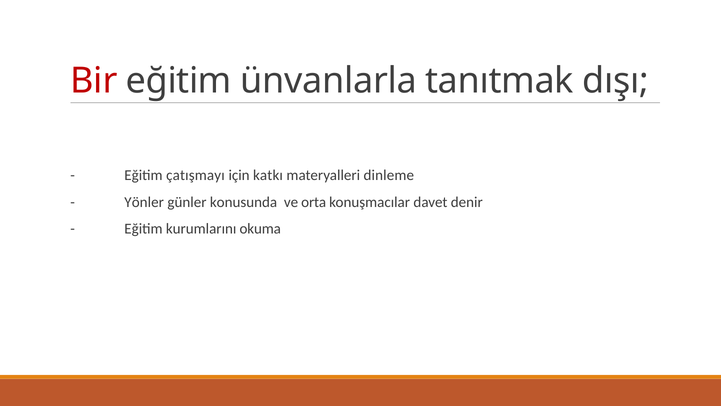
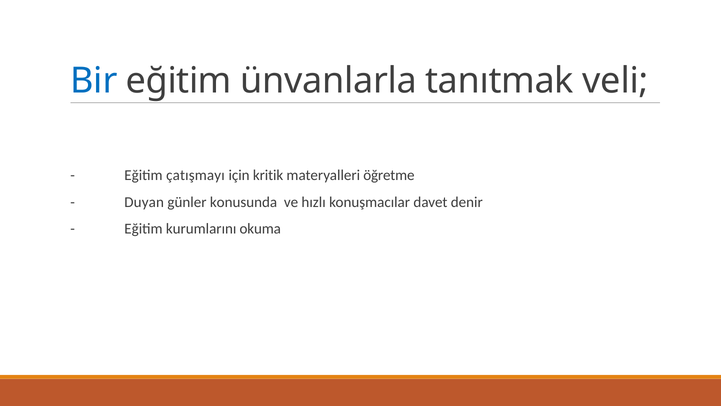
Bir colour: red -> blue
dışı: dışı -> veli
katkı: katkı -> kritik
dinleme: dinleme -> öğretme
Yönler: Yönler -> Duyan
orta: orta -> hızlı
